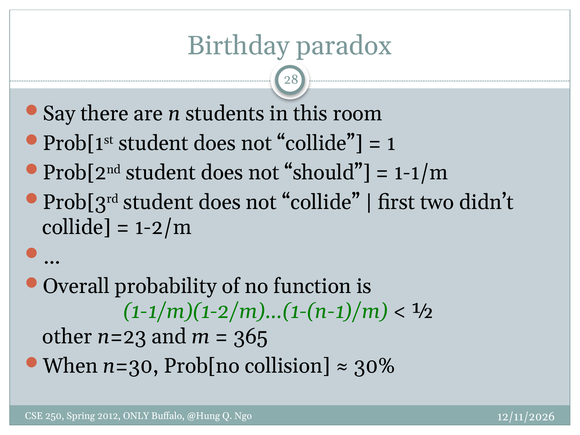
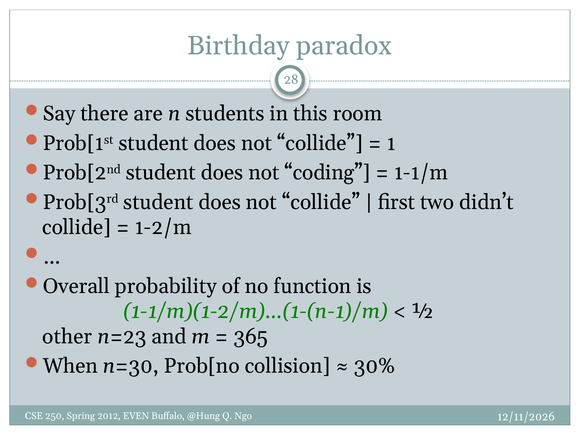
should: should -> coding
ONLY: ONLY -> EVEN
